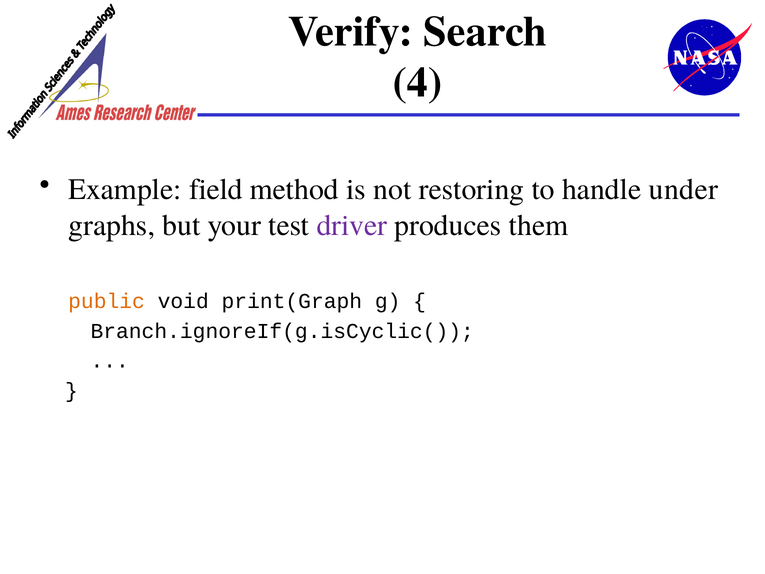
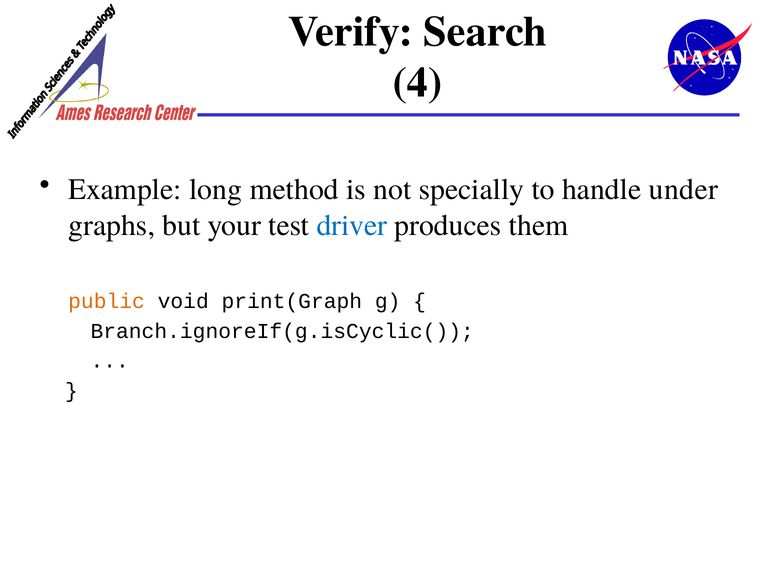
field: field -> long
restoring: restoring -> specially
driver colour: purple -> blue
